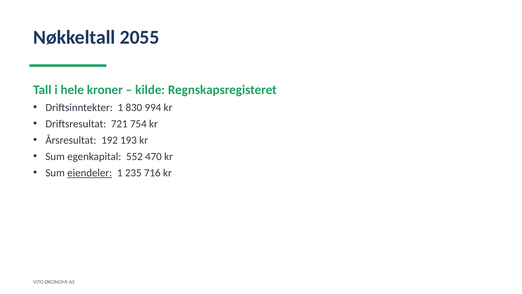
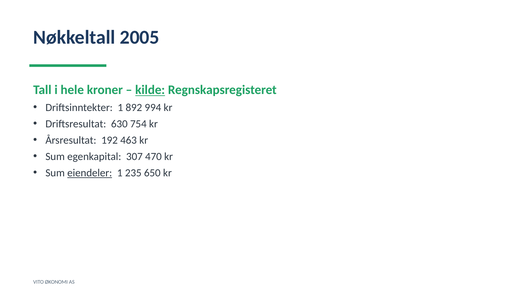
2055: 2055 -> 2005
kilde underline: none -> present
830: 830 -> 892
721: 721 -> 630
193: 193 -> 463
552: 552 -> 307
716: 716 -> 650
